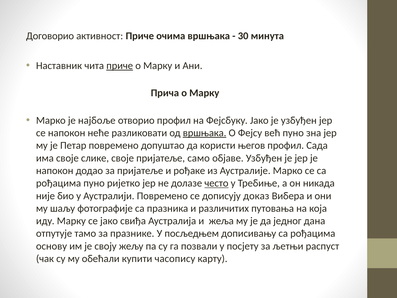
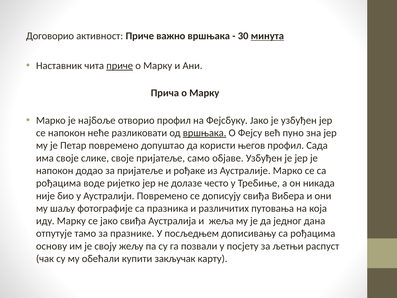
очима: очима -> важно
минута underline: none -> present
рођацима пуно: пуно -> воде
често underline: present -> none
дописују доказ: доказ -> свиђа
часопису: часопису -> закључак
